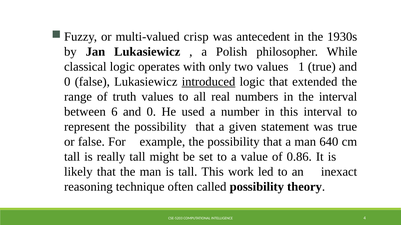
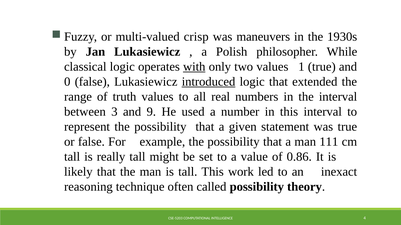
antecedent: antecedent -> maneuvers
with underline: none -> present
6: 6 -> 3
0 at (151, 112): 0 -> 9
640: 640 -> 111
